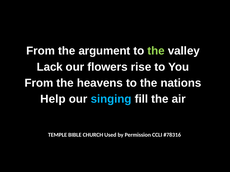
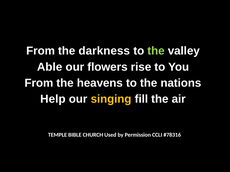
argument: argument -> darkness
Lack: Lack -> Able
singing colour: light blue -> yellow
